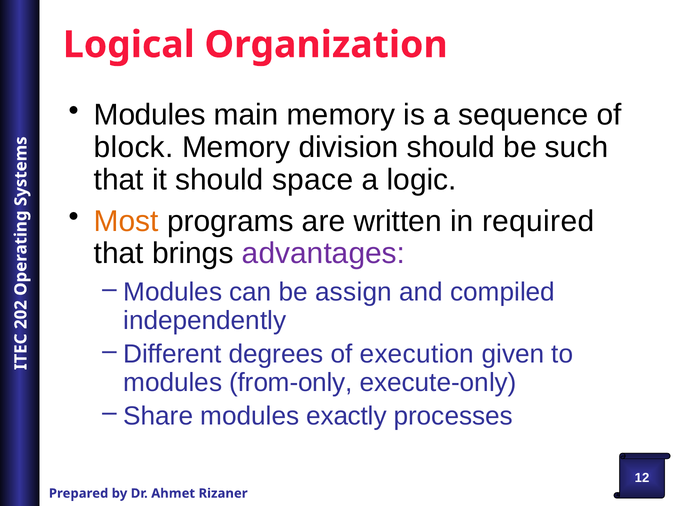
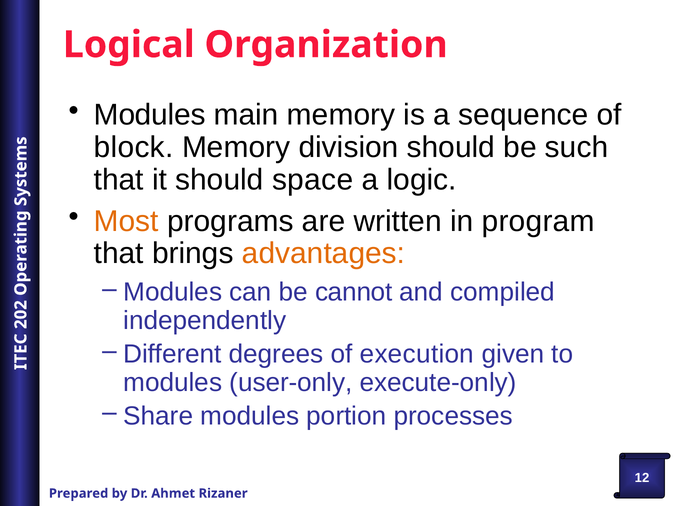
required: required -> program
advantages colour: purple -> orange
assign: assign -> cannot
from-only: from-only -> user-only
exactly: exactly -> portion
